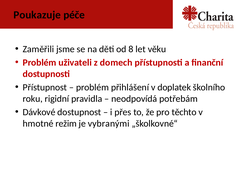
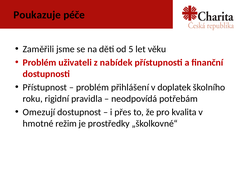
8: 8 -> 5
domech: domech -> nabídek
Dávkové: Dávkové -> Omezují
těchto: těchto -> kvalita
vybranými: vybranými -> prostředky
